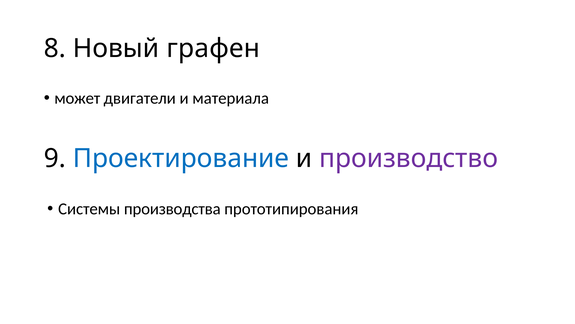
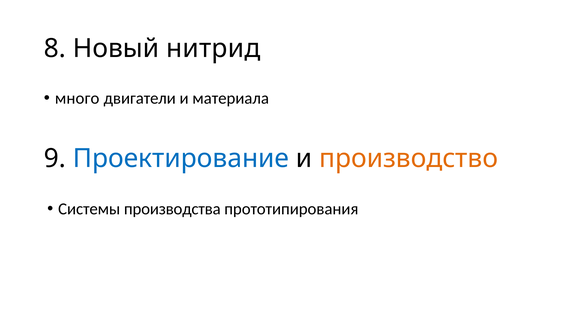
графен: графен -> нитрид
может: может -> много
производство colour: purple -> orange
